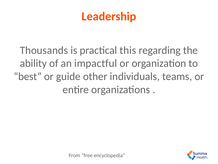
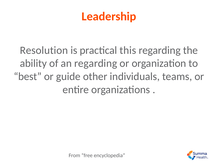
Thousands: Thousands -> Resolution
an impactful: impactful -> regarding
